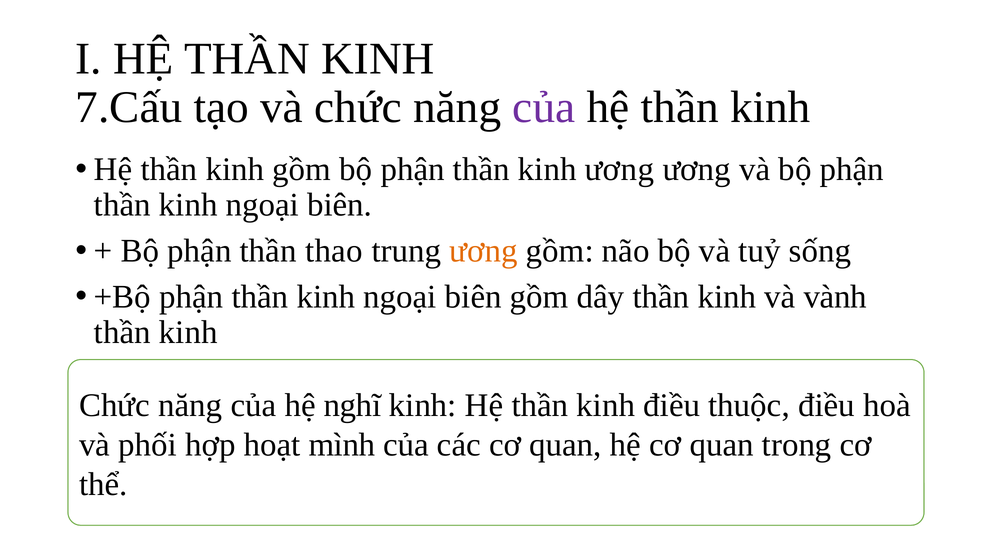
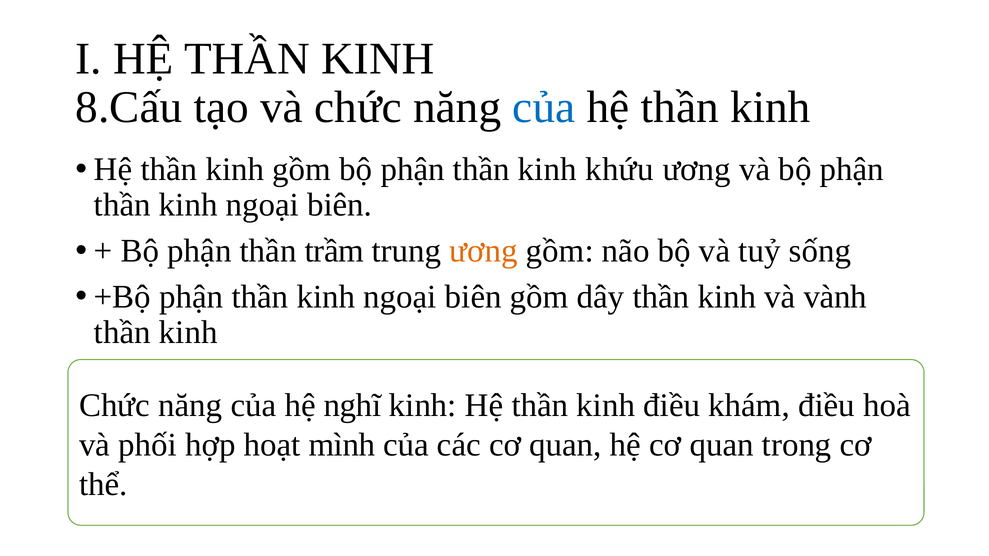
7.Cấu: 7.Cấu -> 8.Cấu
của at (544, 108) colour: purple -> blue
kinh ương: ương -> khứu
thao: thao -> trầm
thuộc: thuộc -> khám
